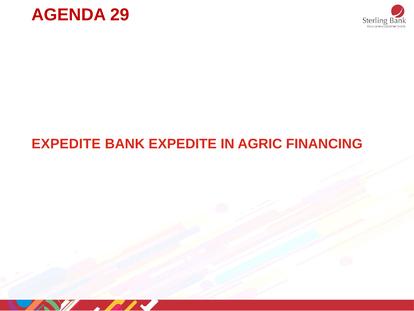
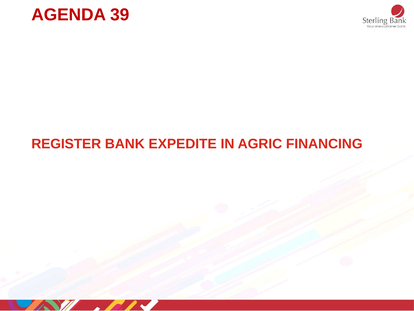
29: 29 -> 39
EXPEDITE at (66, 144): EXPEDITE -> REGISTER
